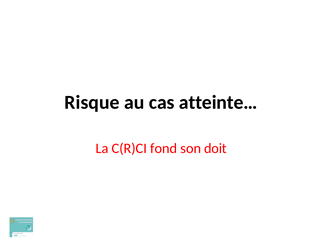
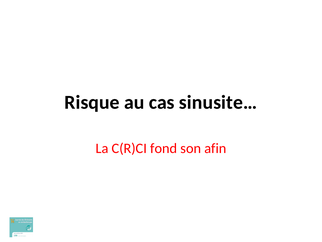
atteinte…: atteinte… -> sinusite…
doit: doit -> afin
